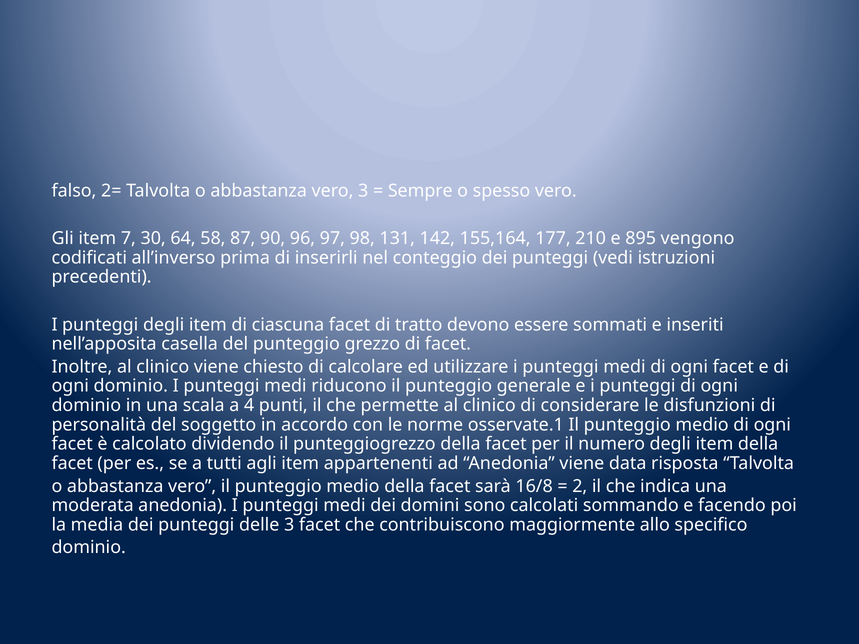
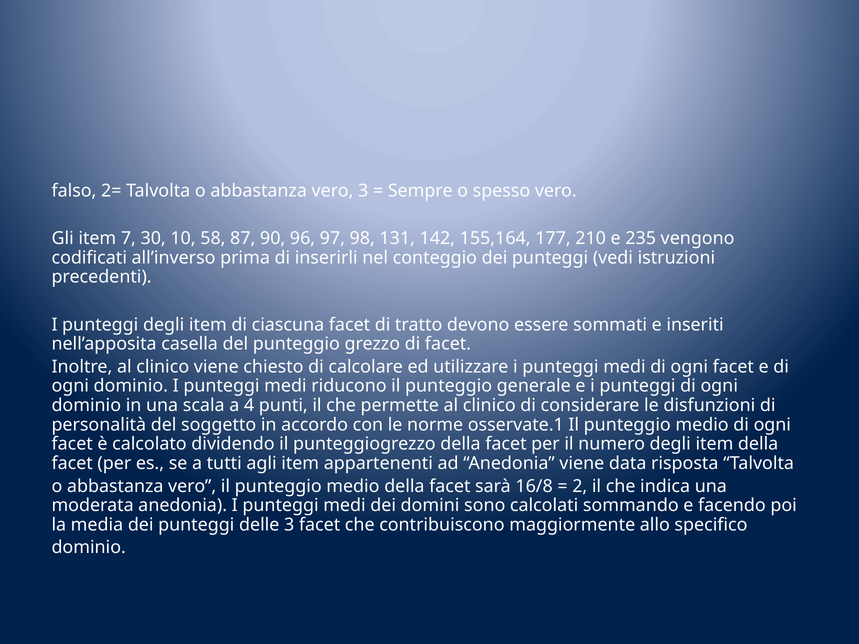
64: 64 -> 10
895: 895 -> 235
